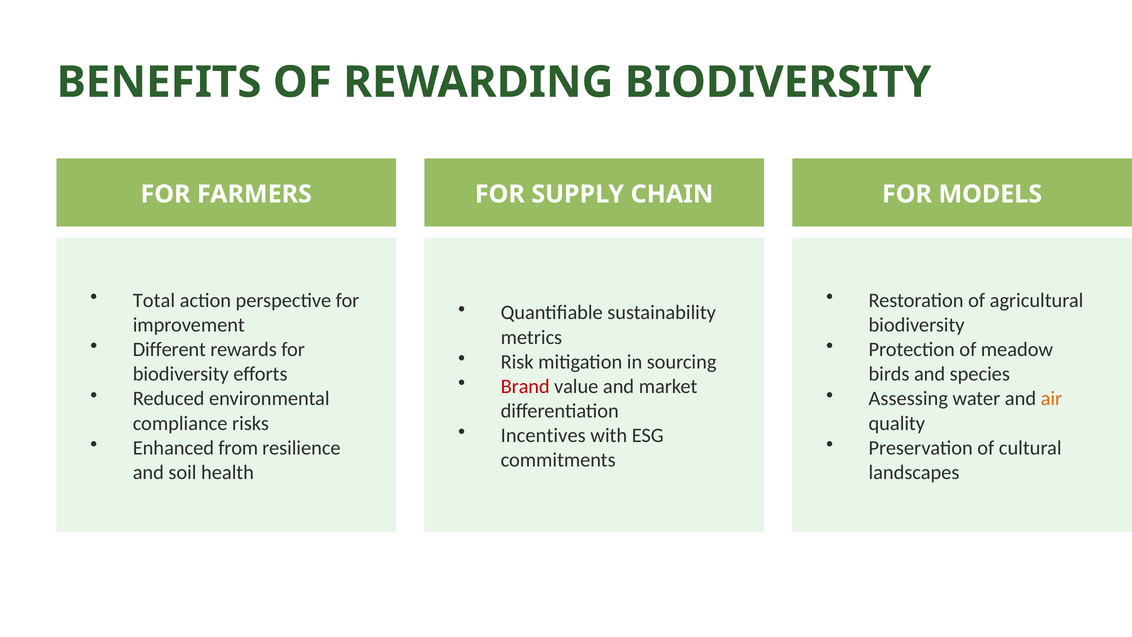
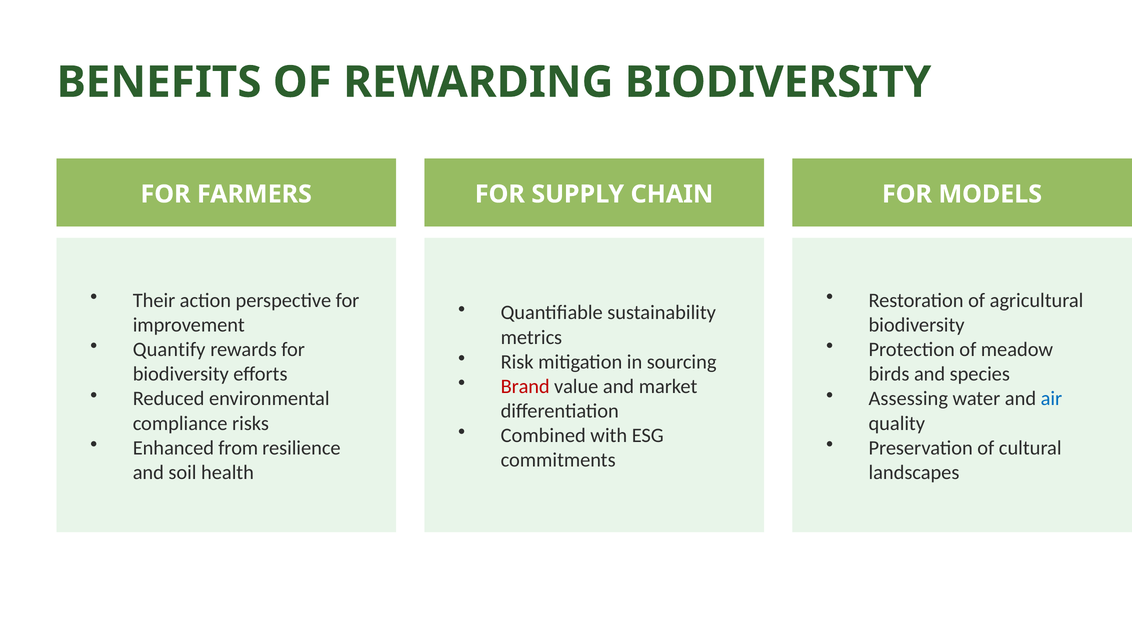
Total: Total -> Their
Different: Different -> Quantify
air colour: orange -> blue
Incentives: Incentives -> Combined
